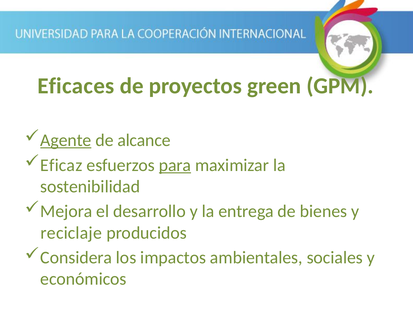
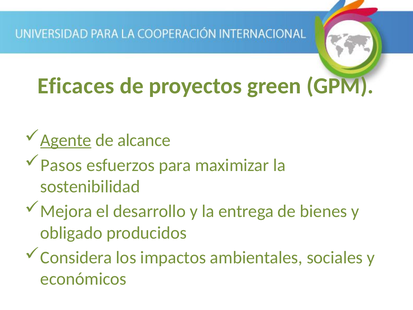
Eficaz: Eficaz -> Pasos
para underline: present -> none
reciclaje: reciclaje -> obligado
